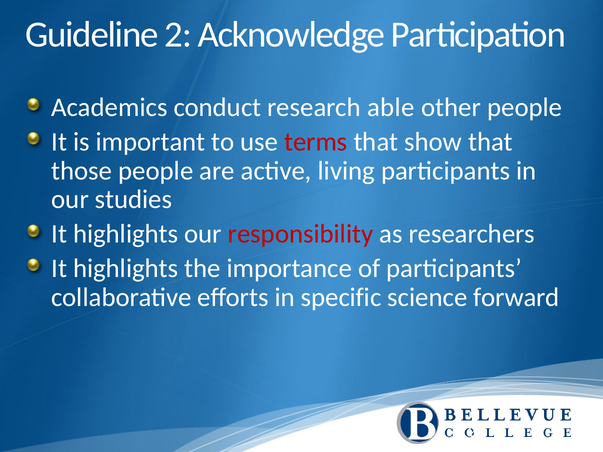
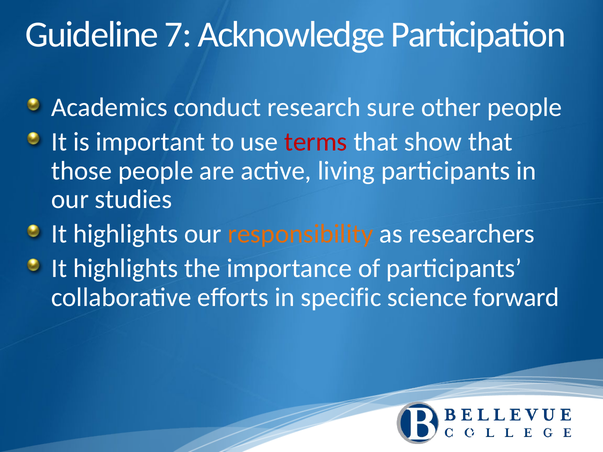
2: 2 -> 7
able: able -> sure
responsibility colour: red -> orange
